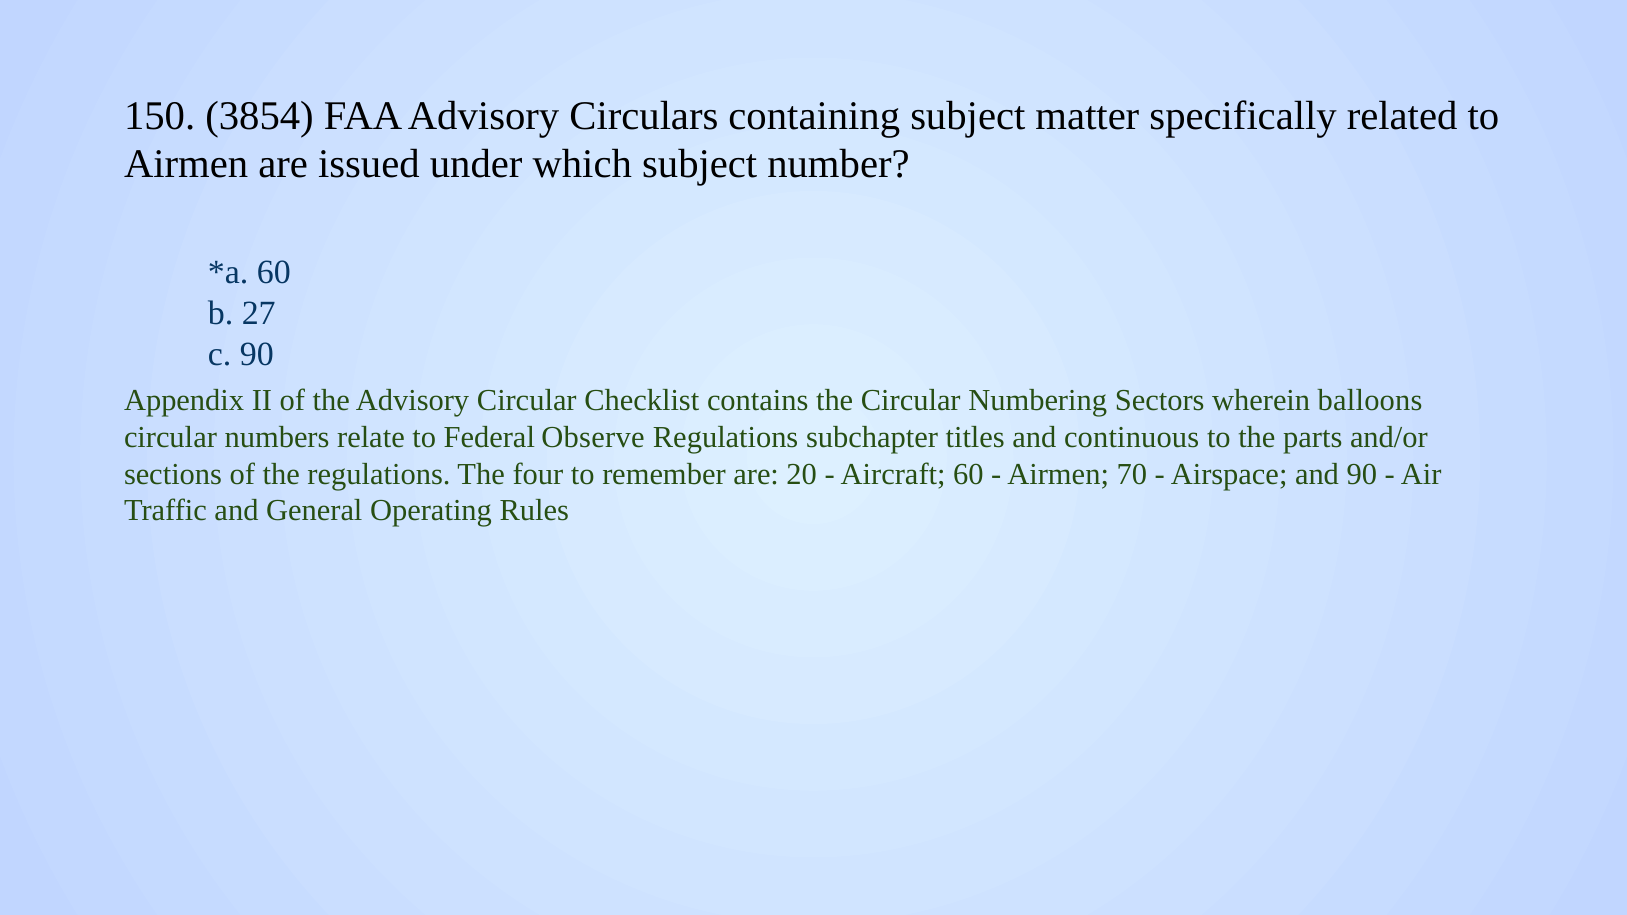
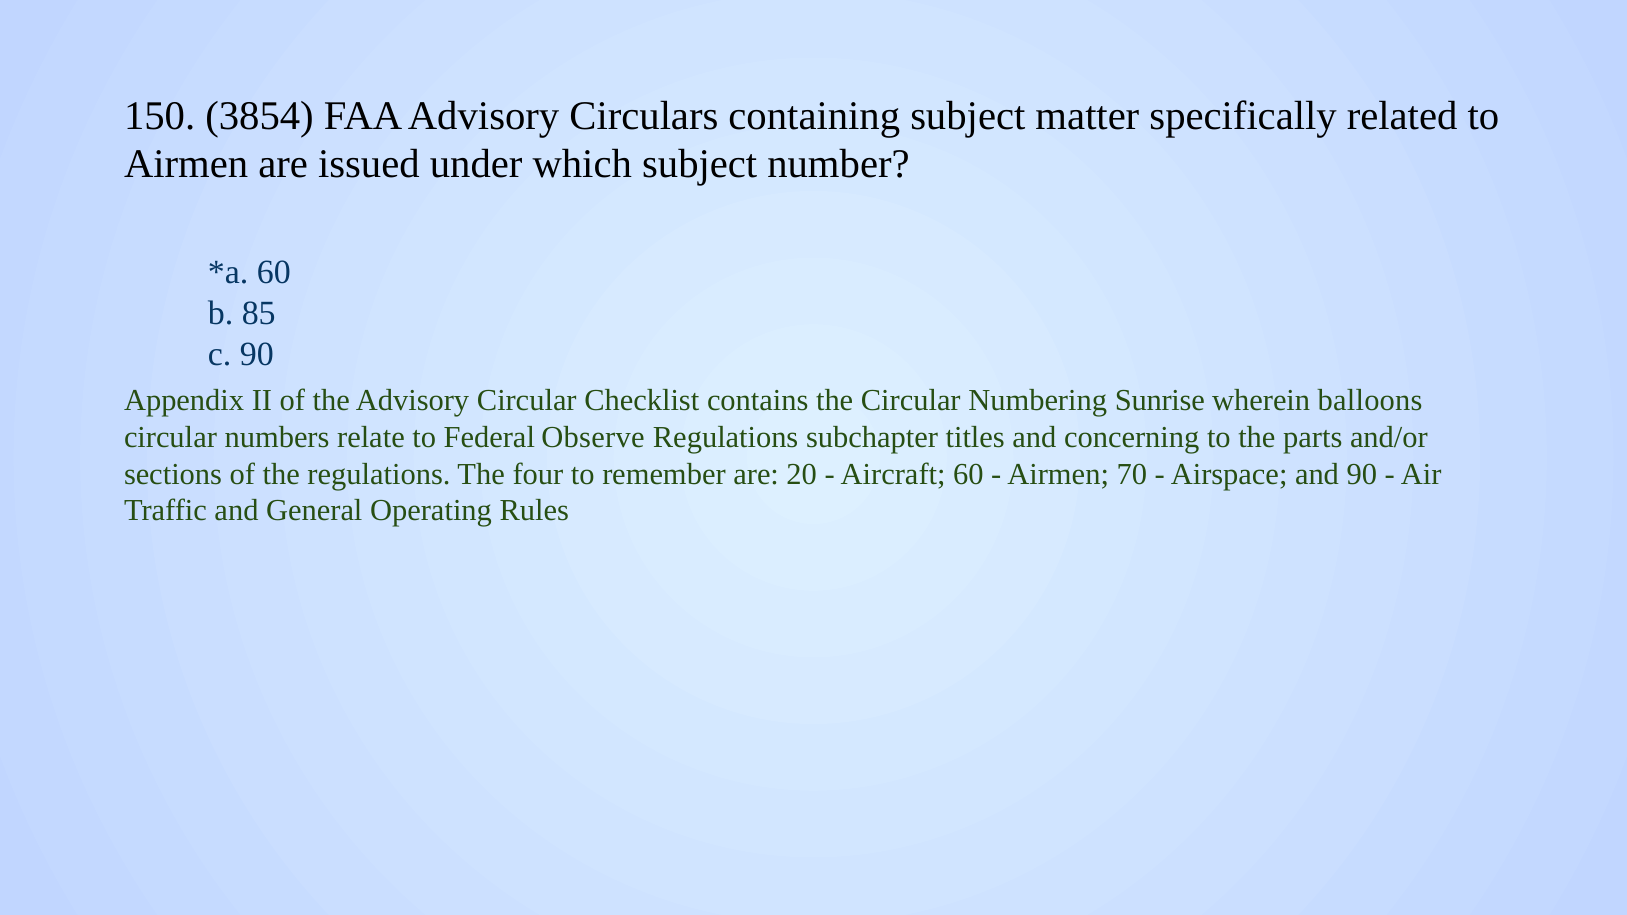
27: 27 -> 85
Sectors: Sectors -> Sunrise
continuous: continuous -> concerning
